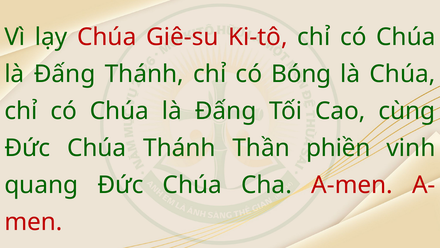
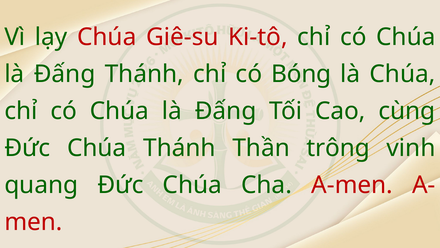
phiền: phiền -> trông
